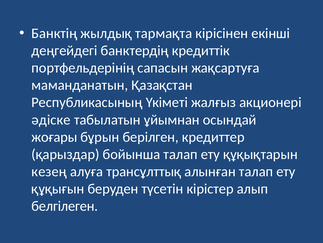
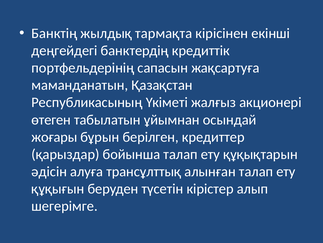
әдiске: әдiске -> өтеген
кезең: кезең -> әдiсiн
белгілеген: белгілеген -> шегерімге
